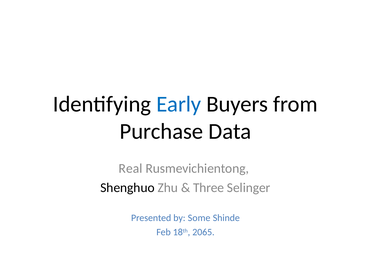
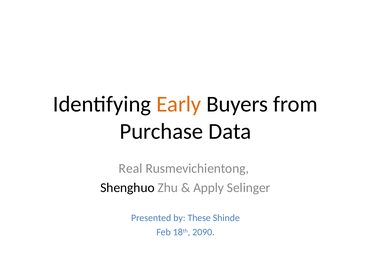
Early colour: blue -> orange
Three: Three -> Apply
Some: Some -> These
2065: 2065 -> 2090
